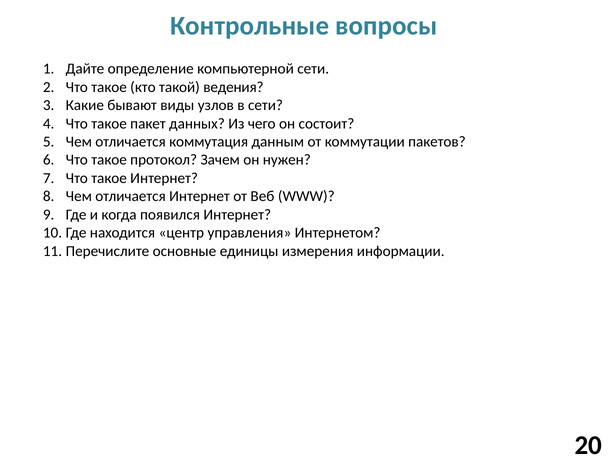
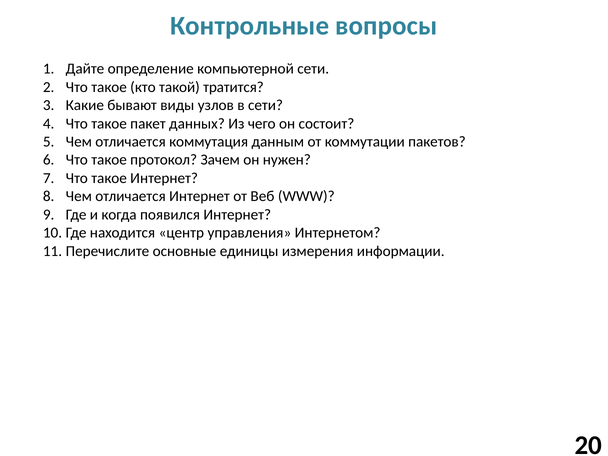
ведения: ведения -> тратится
